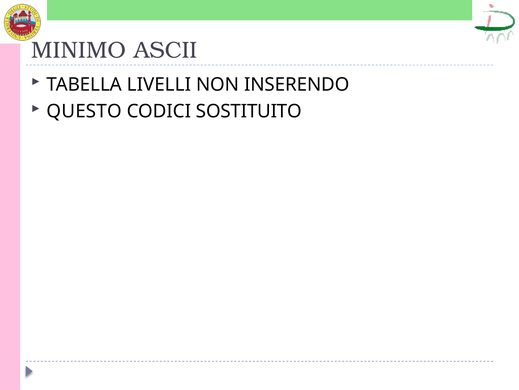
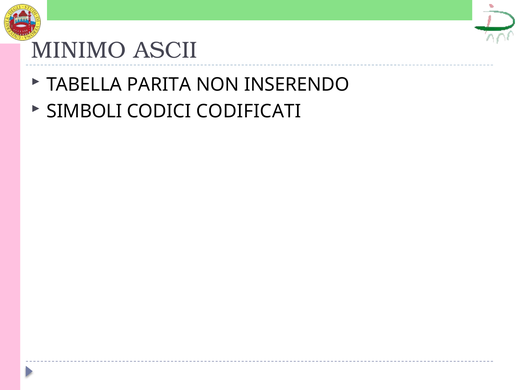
LIVELLI: LIVELLI -> PARITA
QUESTO: QUESTO -> SIMBOLI
SOSTITUITO: SOSTITUITO -> CODIFICATI
